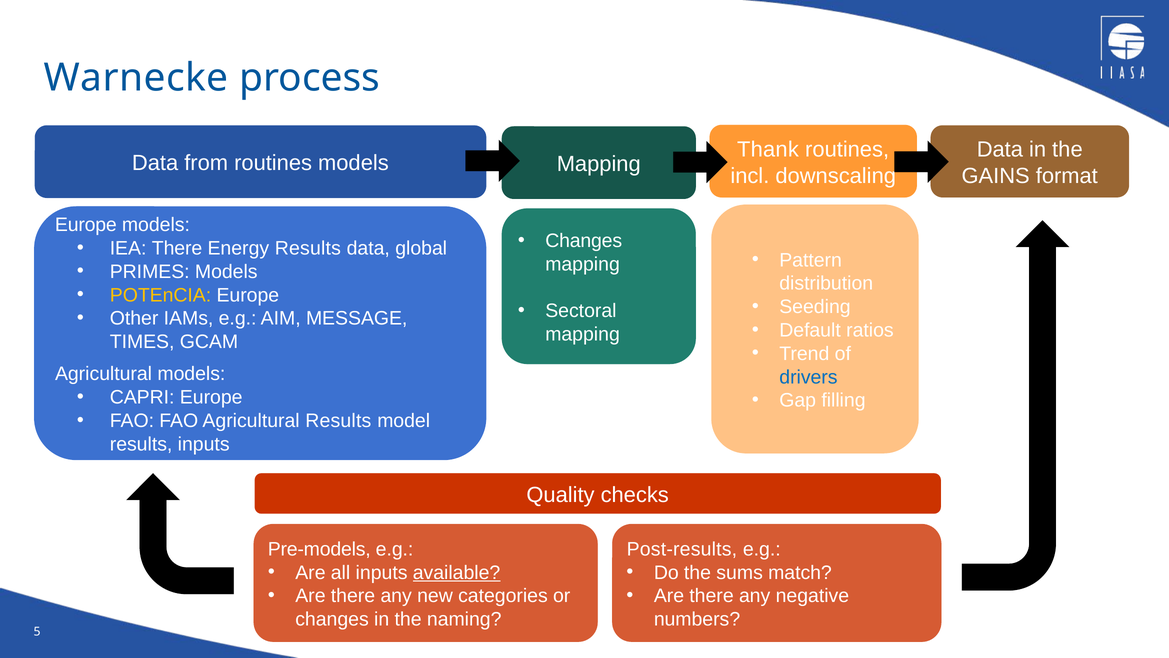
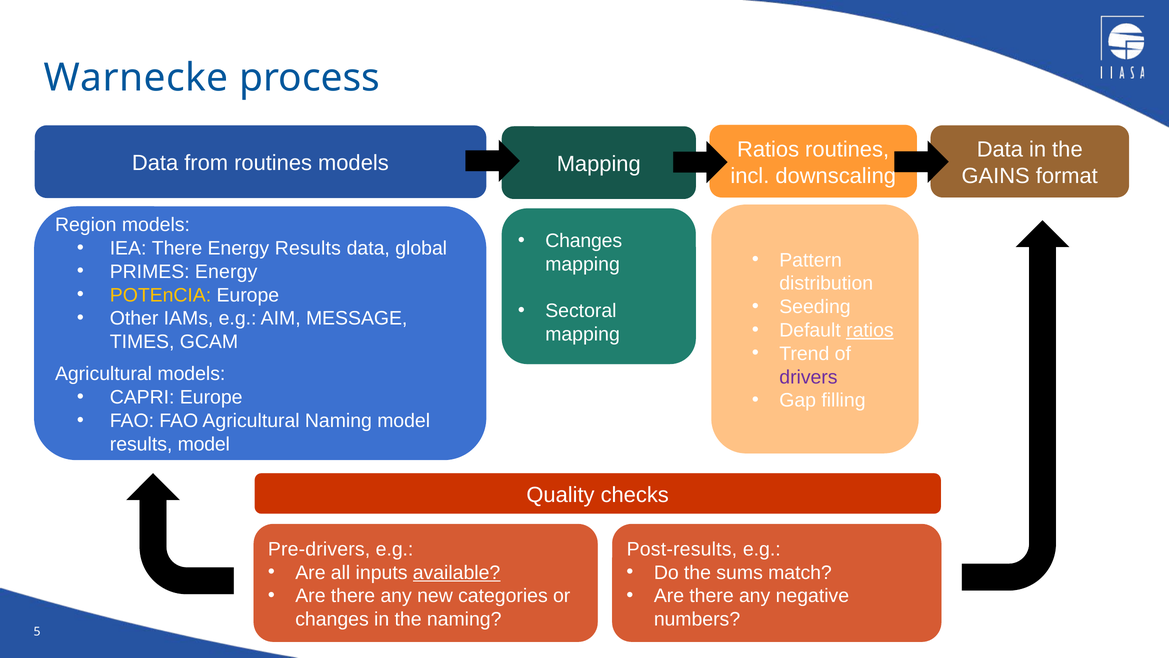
Thank at (768, 149): Thank -> Ratios
Europe at (86, 225): Europe -> Region
PRIMES Models: Models -> Energy
ratios at (870, 330) underline: none -> present
drivers colour: blue -> purple
Agricultural Results: Results -> Naming
results inputs: inputs -> model
Pre-models: Pre-models -> Pre-drivers
